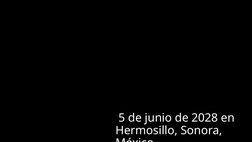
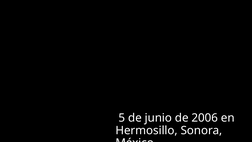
2028: 2028 -> 2006
